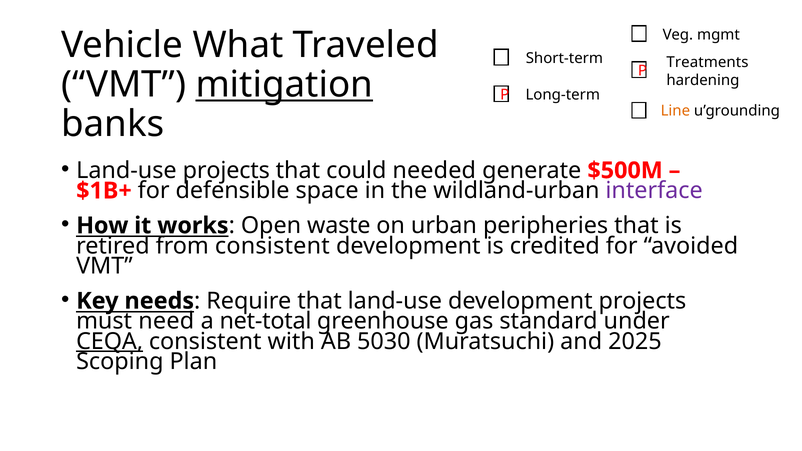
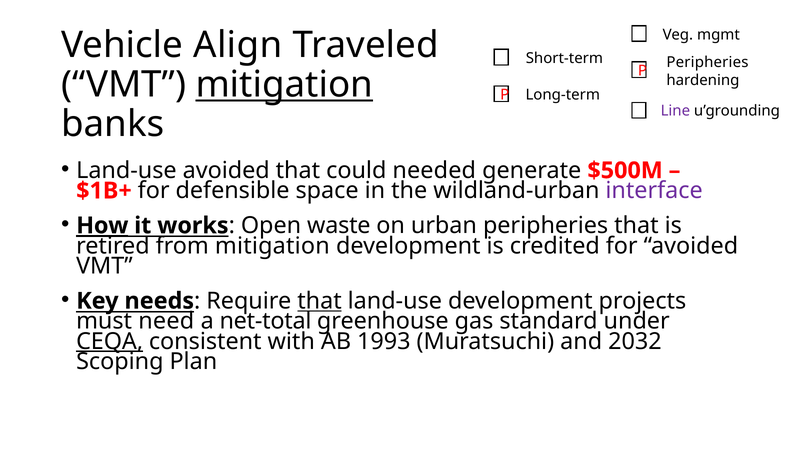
What: What -> Align
Treatments at (708, 62): Treatments -> Peripheries
Line colour: orange -> purple
Land-use projects: projects -> avoided
How underline: none -> present
from consistent: consistent -> mitigation
that at (319, 301) underline: none -> present
5030: 5030 -> 1993
2025: 2025 -> 2032
